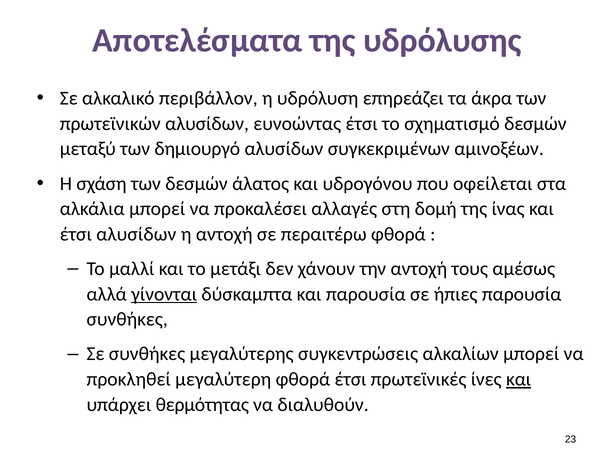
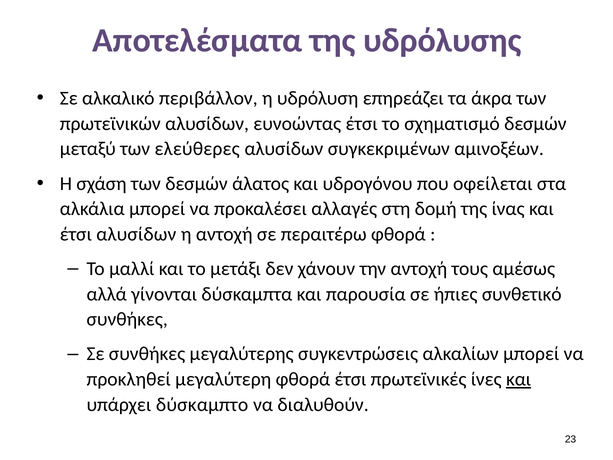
δημιουργό: δημιουργό -> ελεύθερες
γίνονται underline: present -> none
ήπιες παρουσία: παρουσία -> συνθετικό
θερμότητας: θερμότητας -> δύσκαμπτο
